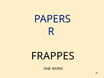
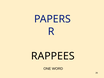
FRAPPES: FRAPPES -> RAPPEES
